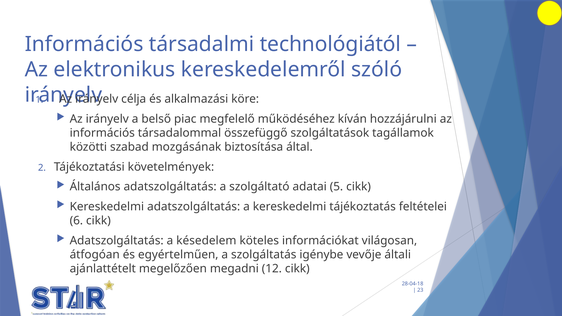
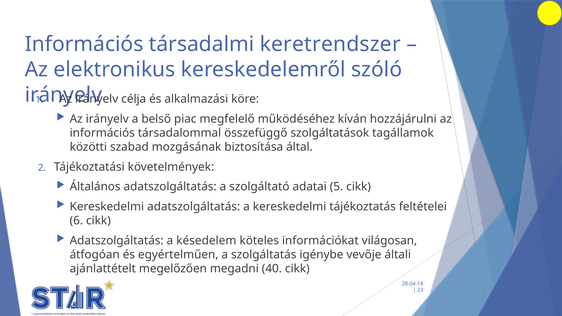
technológiától: technológiától -> keretrendszer
12: 12 -> 40
